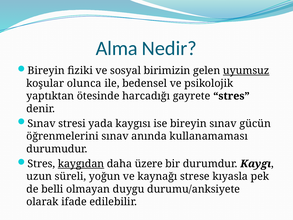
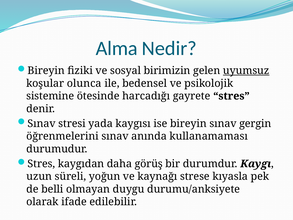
yaptıktan: yaptıktan -> sistemine
gücün: gücün -> gergin
kaygıdan underline: present -> none
üzere: üzere -> görüş
